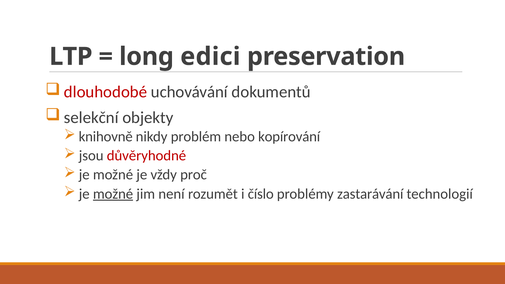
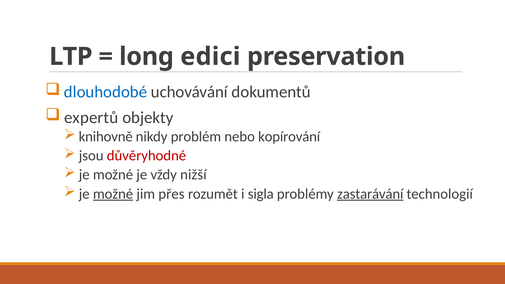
dlouhodobé colour: red -> blue
selekční: selekční -> expertů
proč: proč -> nižší
není: není -> přes
číslo: číslo -> sigla
zastarávání underline: none -> present
